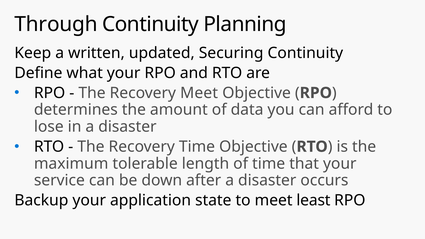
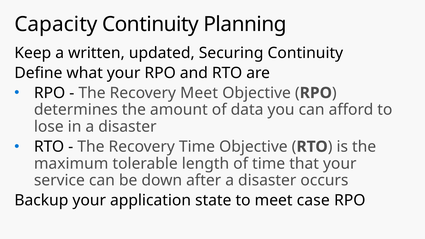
Through: Through -> Capacity
least: least -> case
